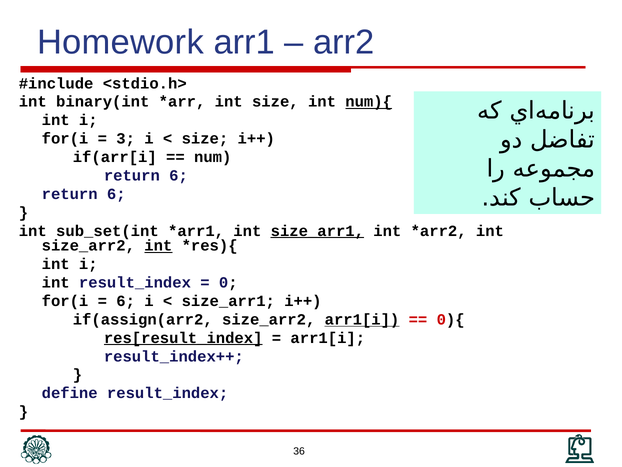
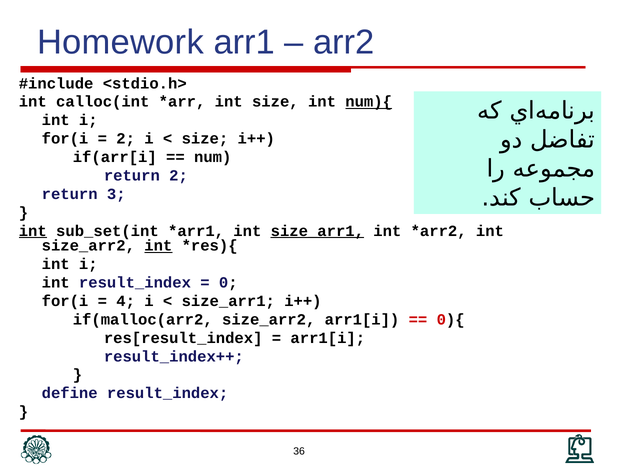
binary(int: binary(int -> calloc(int
3 at (126, 139): 3 -> 2
6 at (179, 175): 6 -> 2
6 at (116, 194): 6 -> 3
int at (33, 231) underline: none -> present
6 at (126, 301): 6 -> 4
if(assign(arr2: if(assign(arr2 -> if(malloc(arr2
arr1[i at (362, 319) underline: present -> none
res[result_index underline: present -> none
